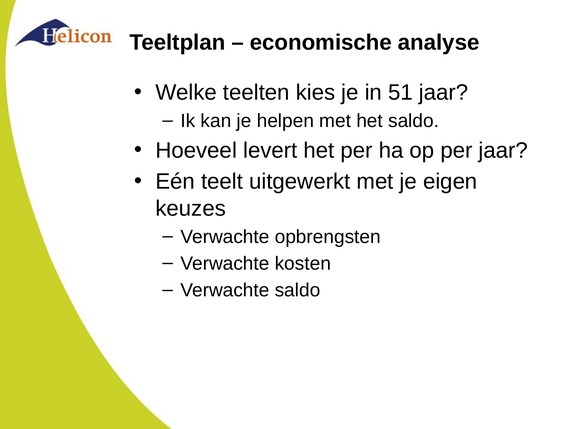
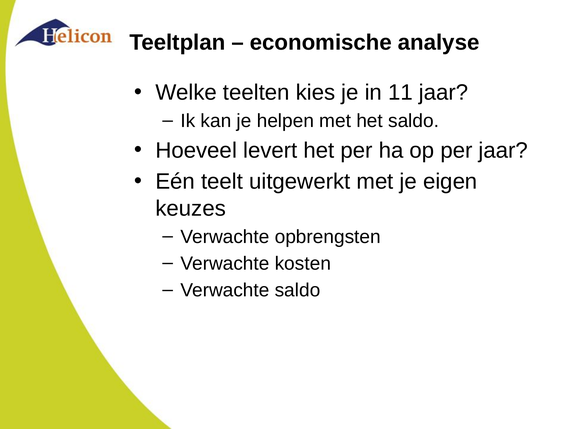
51: 51 -> 11
